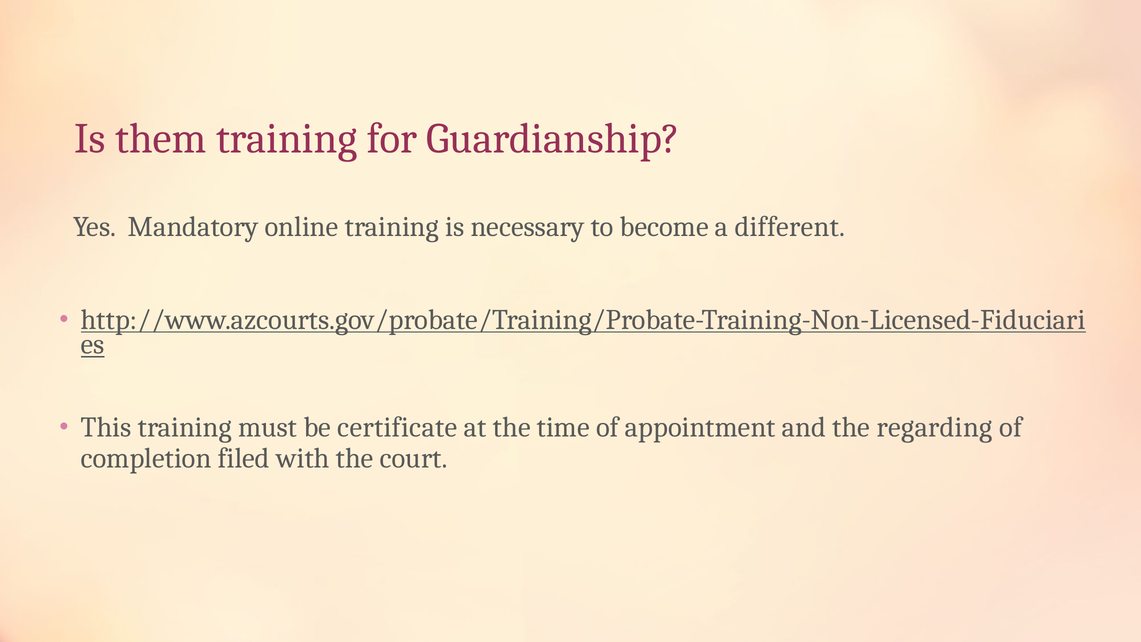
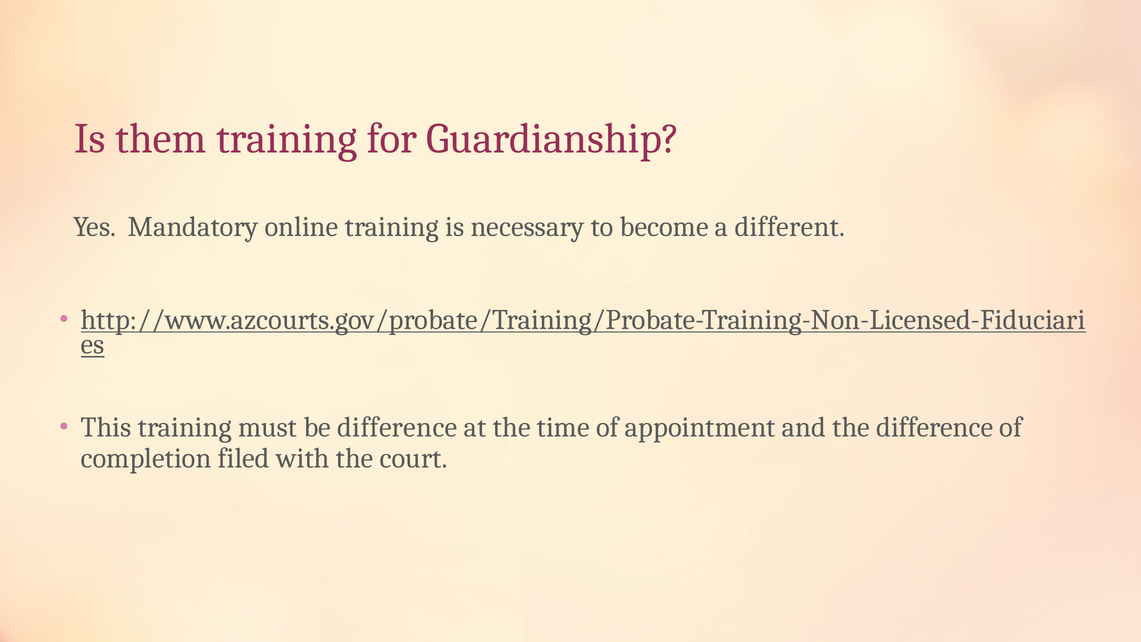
be certificate: certificate -> difference
the regarding: regarding -> difference
